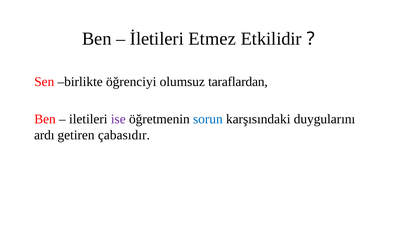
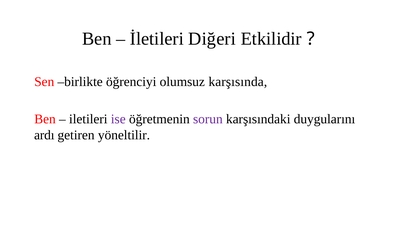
Etmez: Etmez -> Diğeri
taraflardan: taraflardan -> karşısında
sorun colour: blue -> purple
çabasıdır: çabasıdır -> yöneltilir
